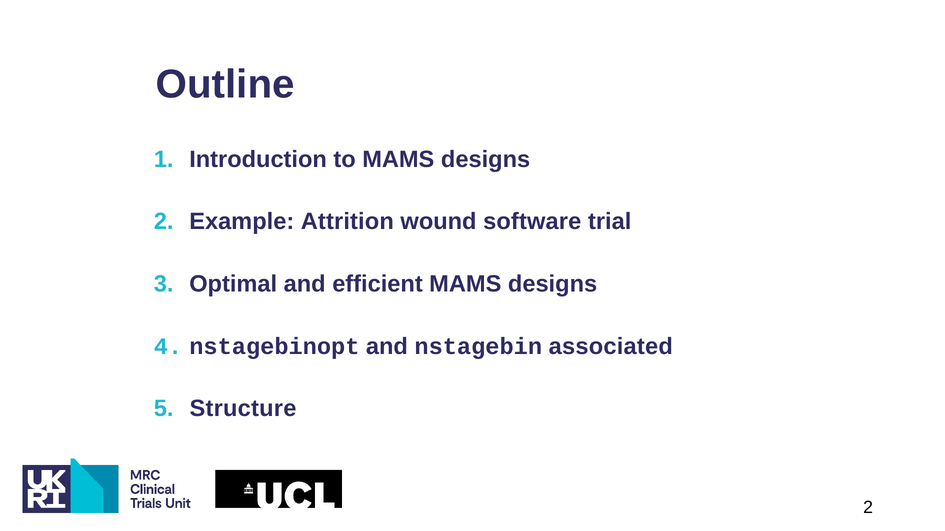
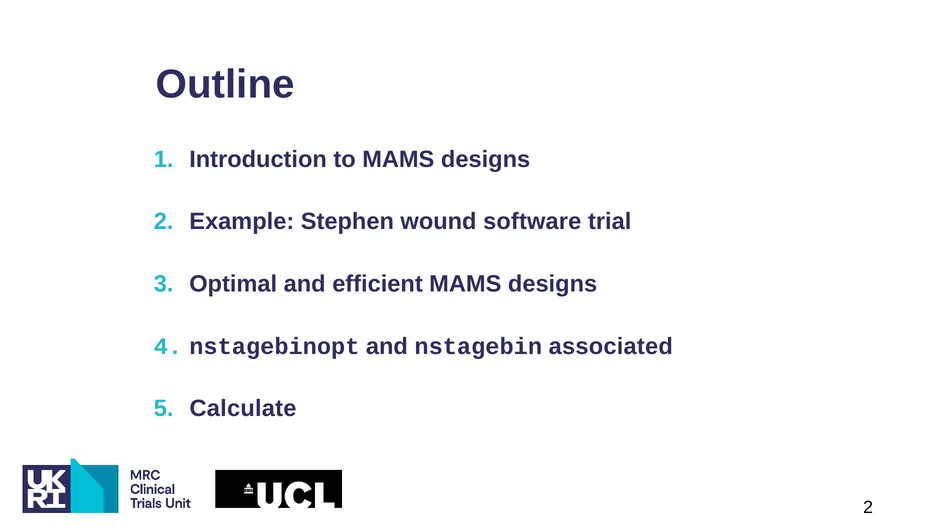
Attrition: Attrition -> Stephen
Structure: Structure -> Calculate
